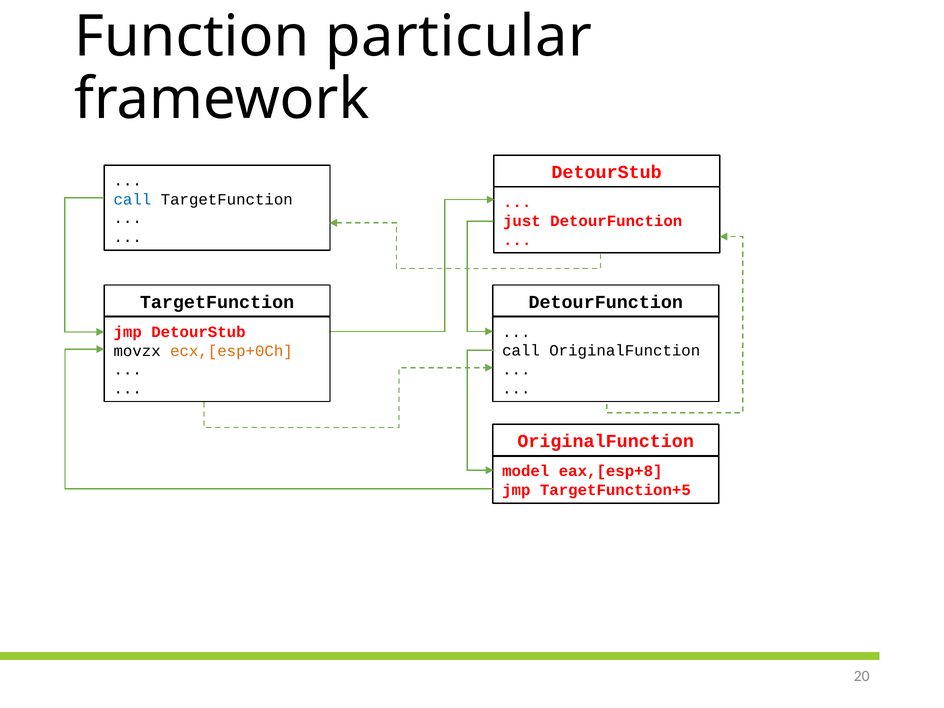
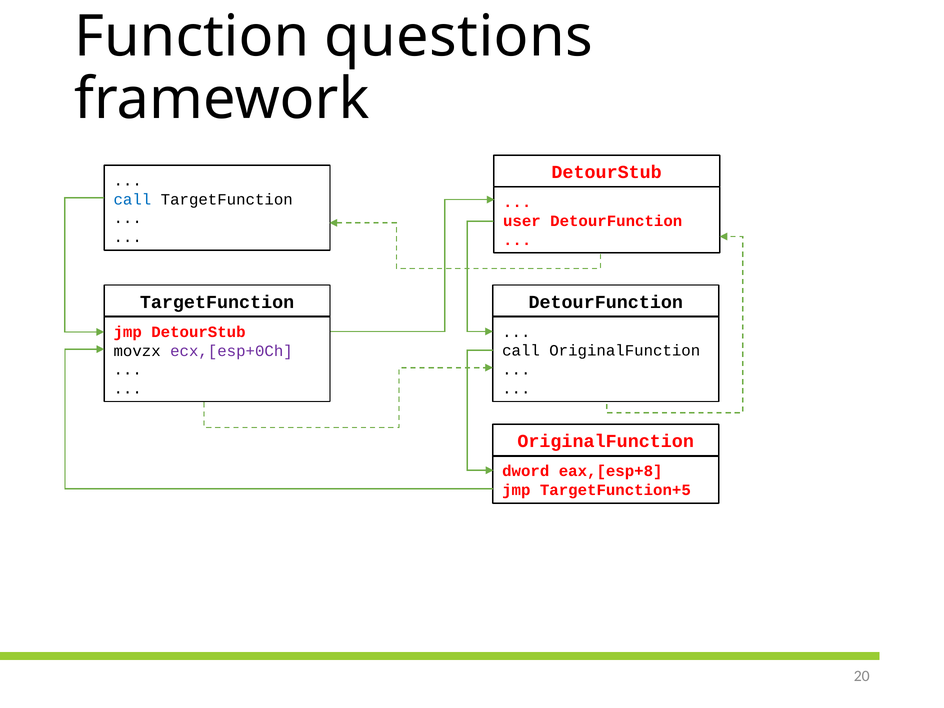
particular: particular -> questions
just: just -> user
ecx,[esp+0Ch colour: orange -> purple
model: model -> dword
